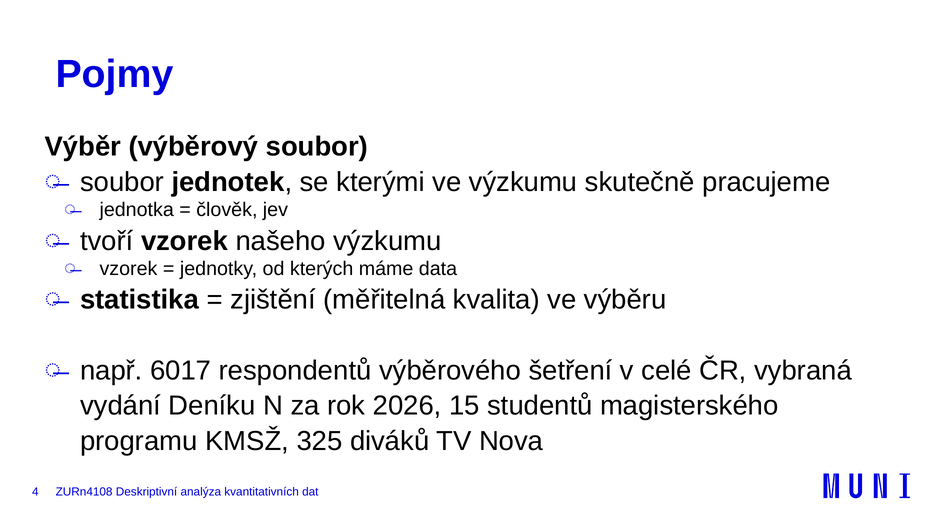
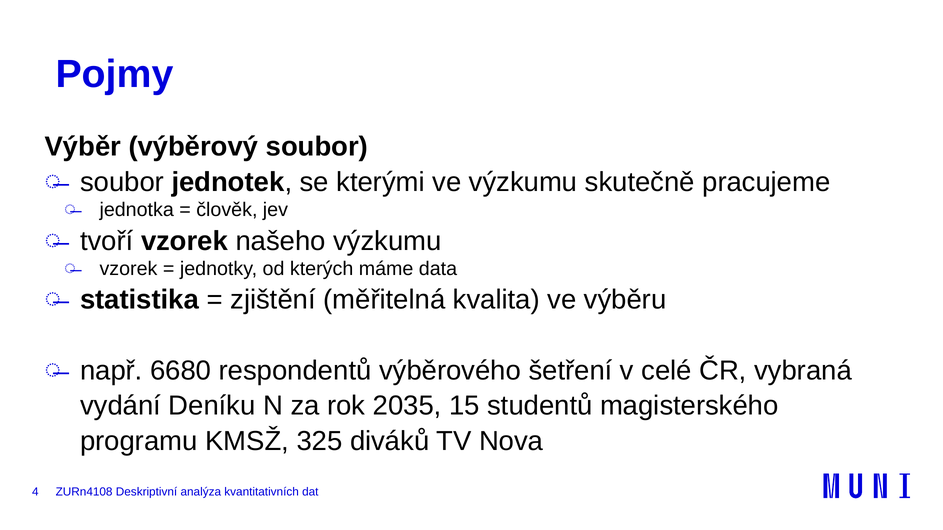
6017: 6017 -> 6680
2026: 2026 -> 2035
